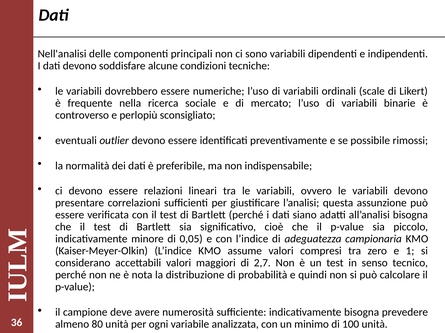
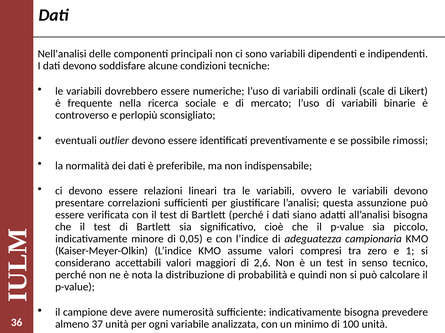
2,7: 2,7 -> 2,6
80: 80 -> 37
